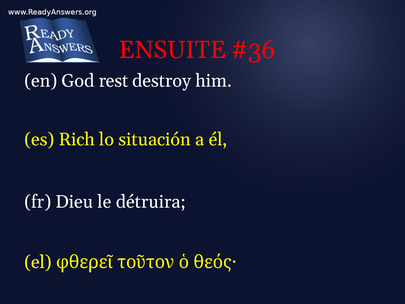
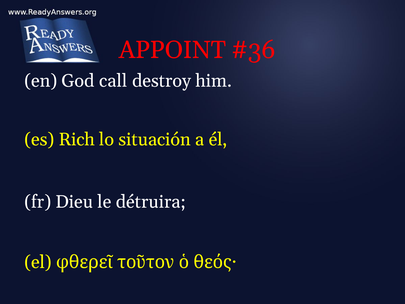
ENSUITE: ENSUITE -> APPOINT
rest: rest -> call
